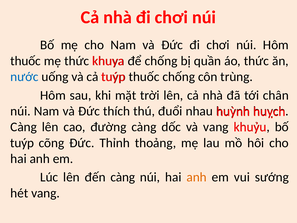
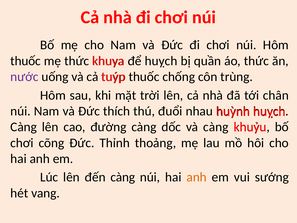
để chống: chống -> huỵch
nước colour: blue -> purple
và vang: vang -> càng
tuýp at (22, 143): tuýp -> chơi
